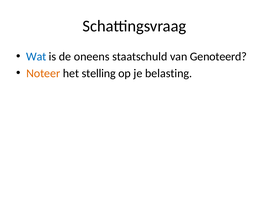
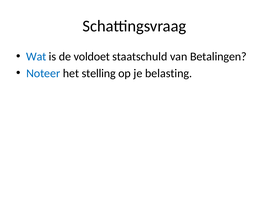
oneens: oneens -> voldoet
Genoteerd: Genoteerd -> Betalingen
Noteer colour: orange -> blue
